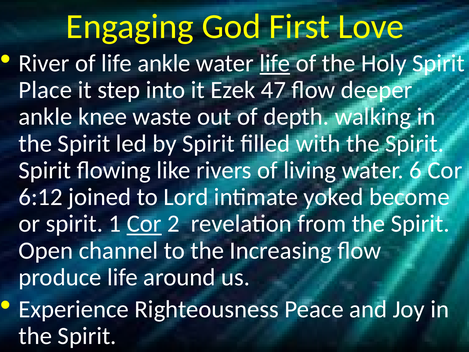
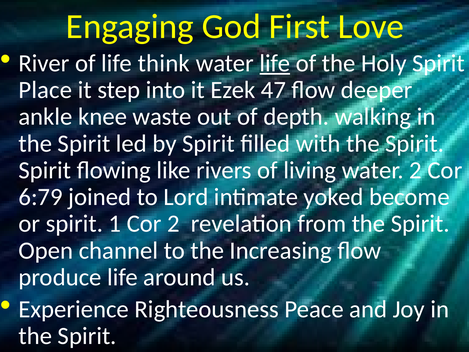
life ankle: ankle -> think
water 6: 6 -> 2
6:12: 6:12 -> 6:79
Cor at (144, 224) underline: present -> none
